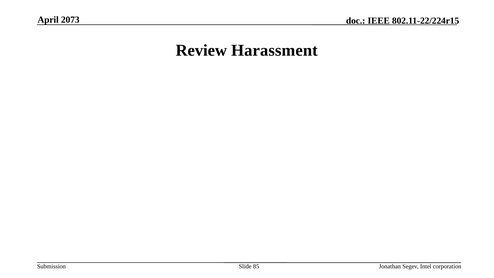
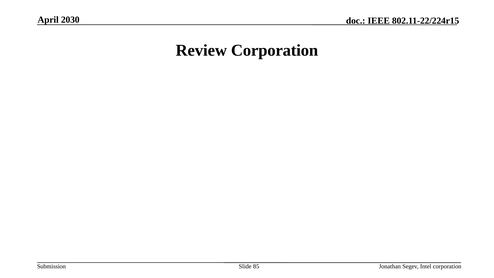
2073: 2073 -> 2030
Review Harassment: Harassment -> Corporation
